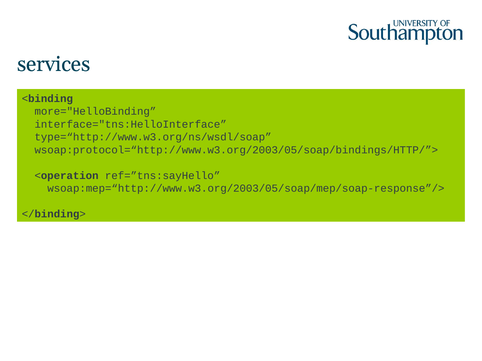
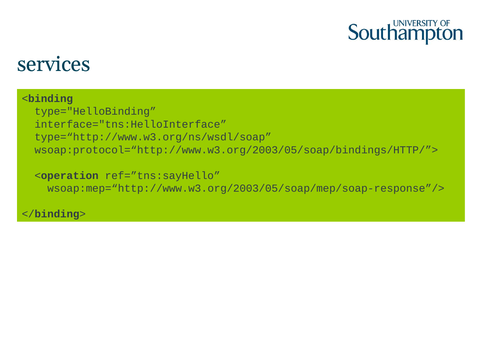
more="HelloBinding: more="HelloBinding -> type="HelloBinding
